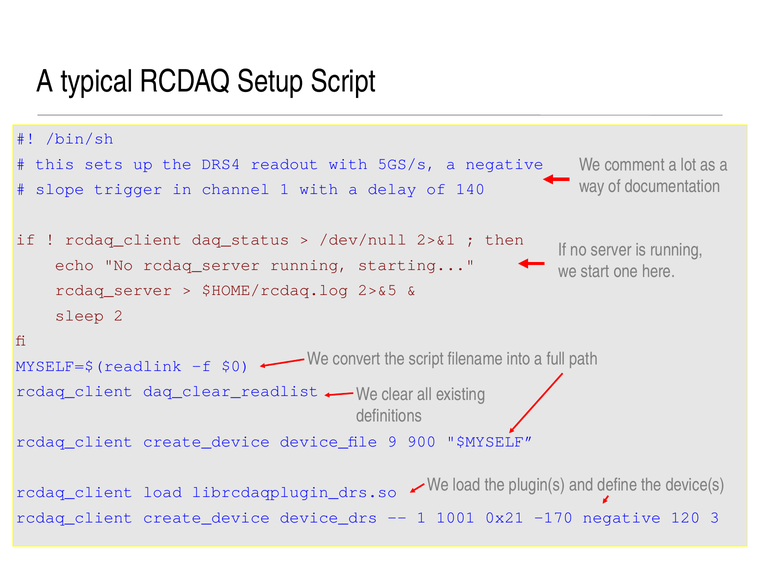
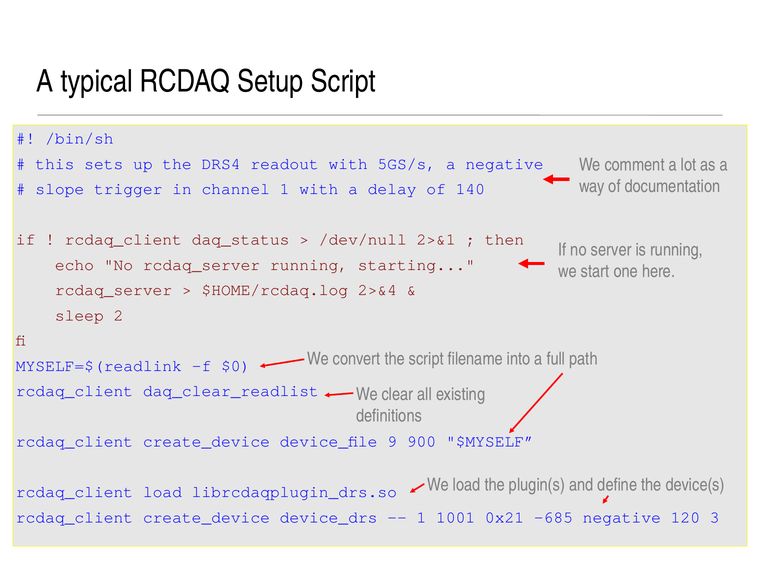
2>&5: 2>&5 -> 2>&4
-170: -170 -> -685
